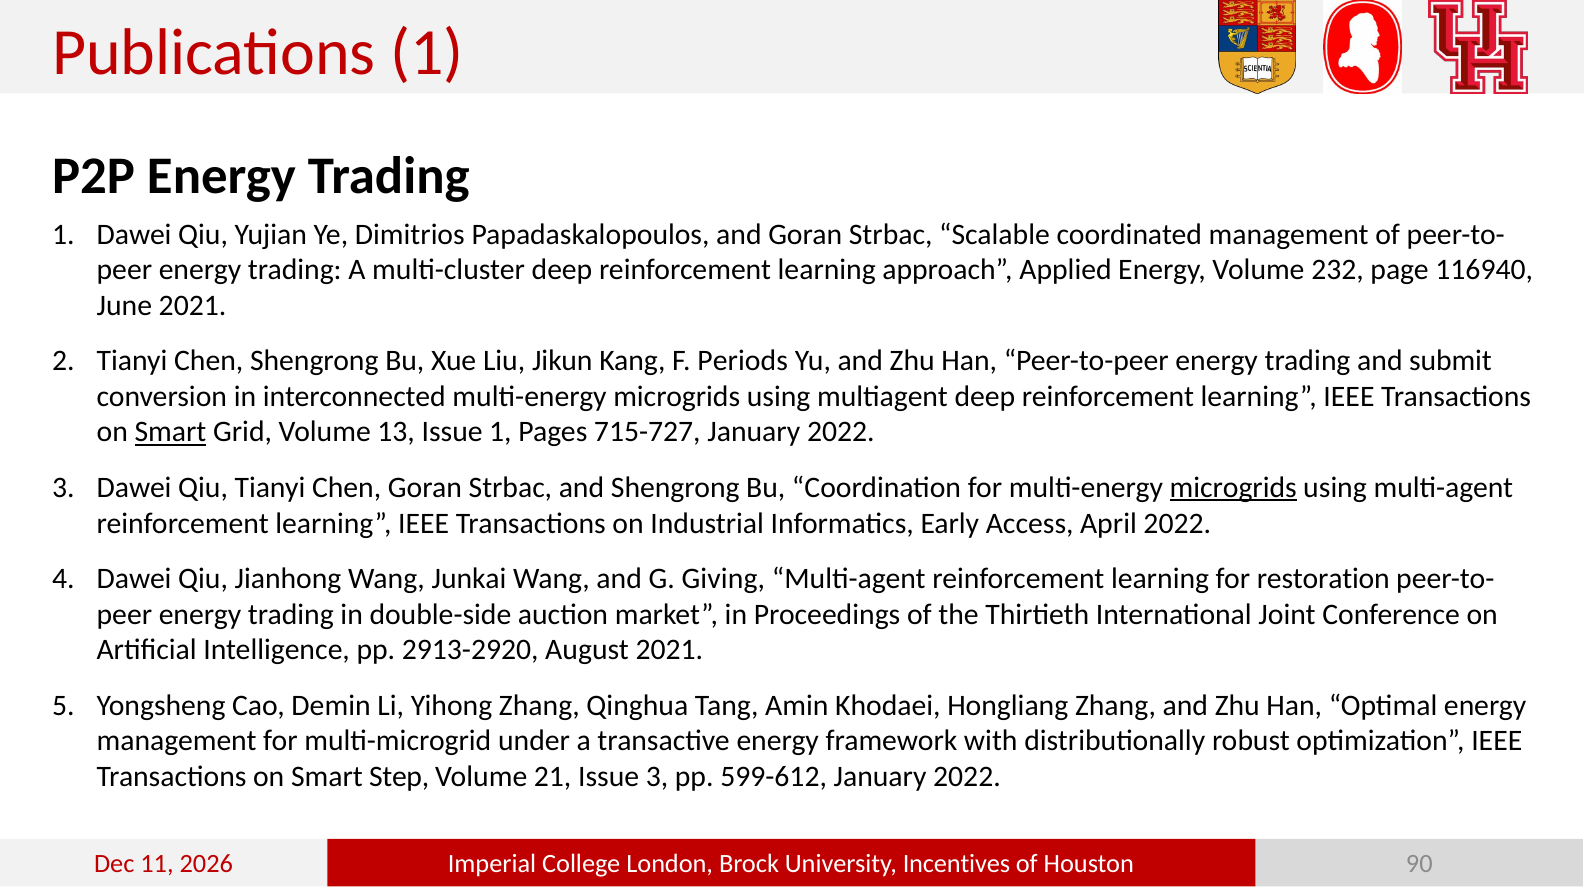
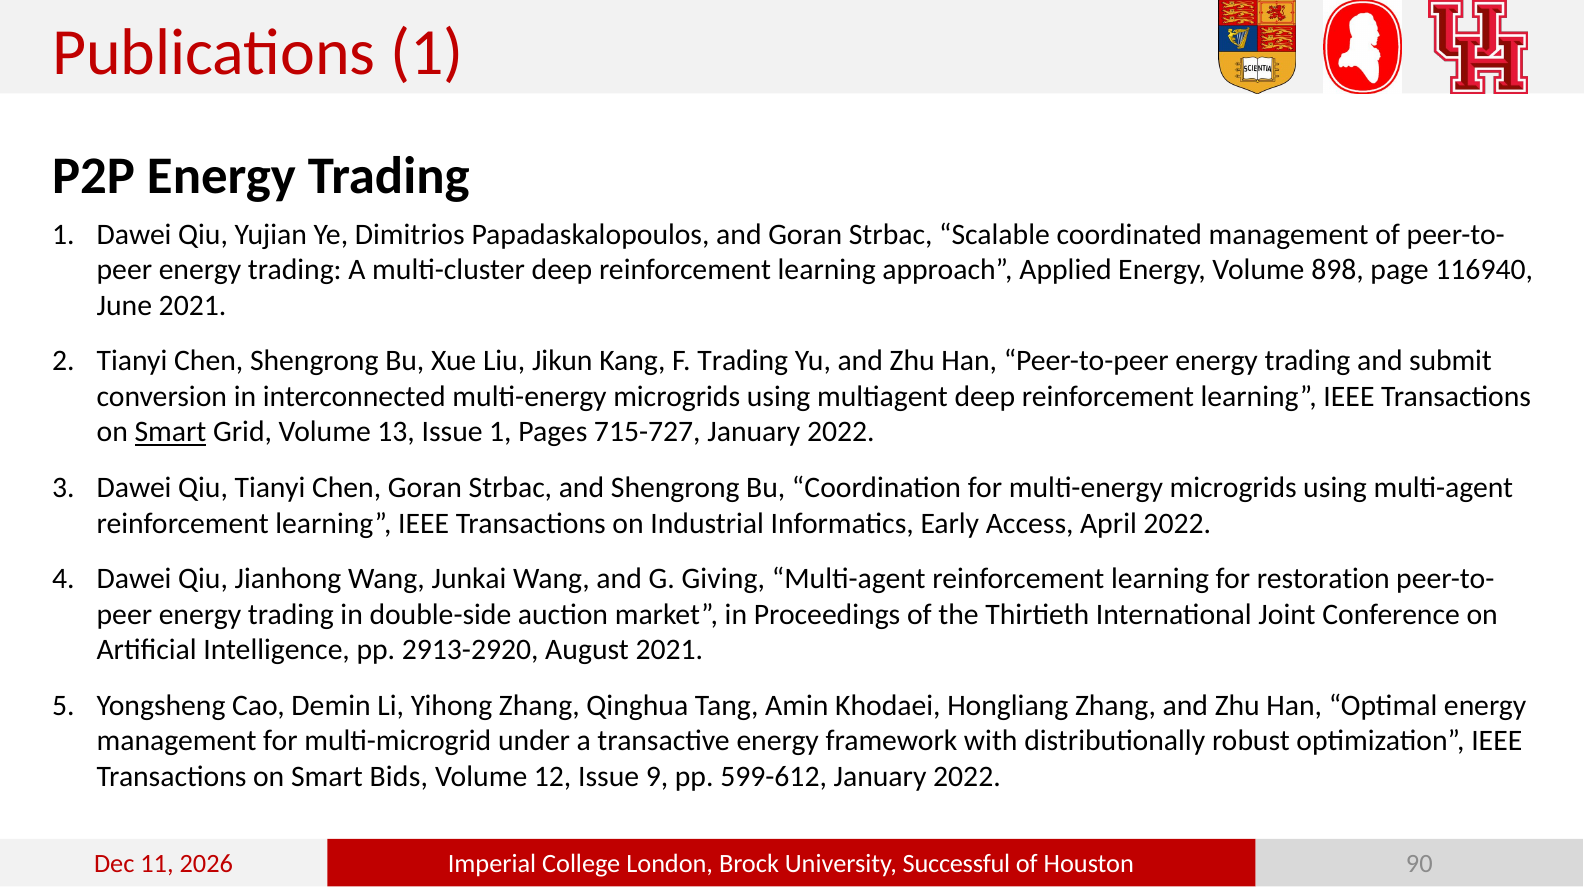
232: 232 -> 898
F Periods: Periods -> Trading
microgrids at (1233, 488) underline: present -> none
Step: Step -> Bids
21: 21 -> 12
Issue 3: 3 -> 9
Incentives: Incentives -> Successful
